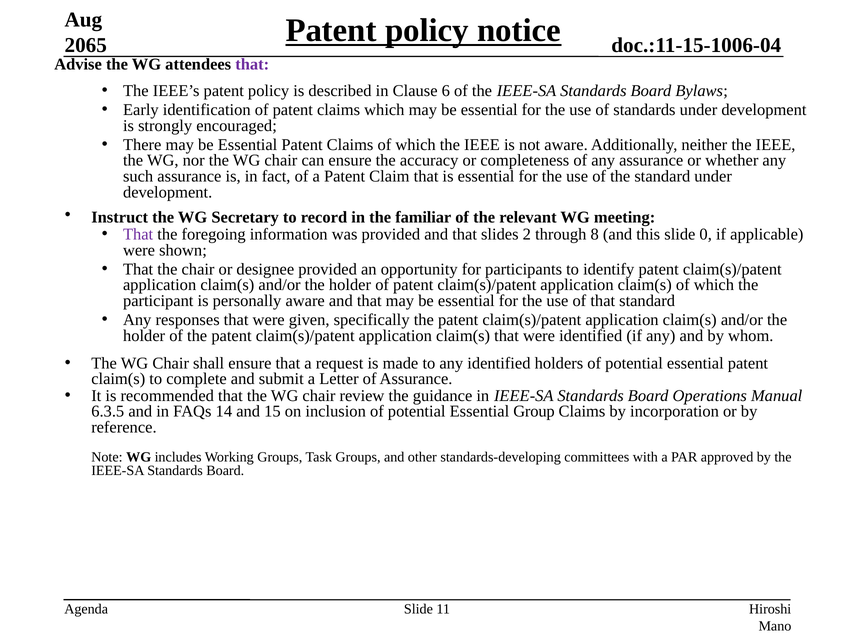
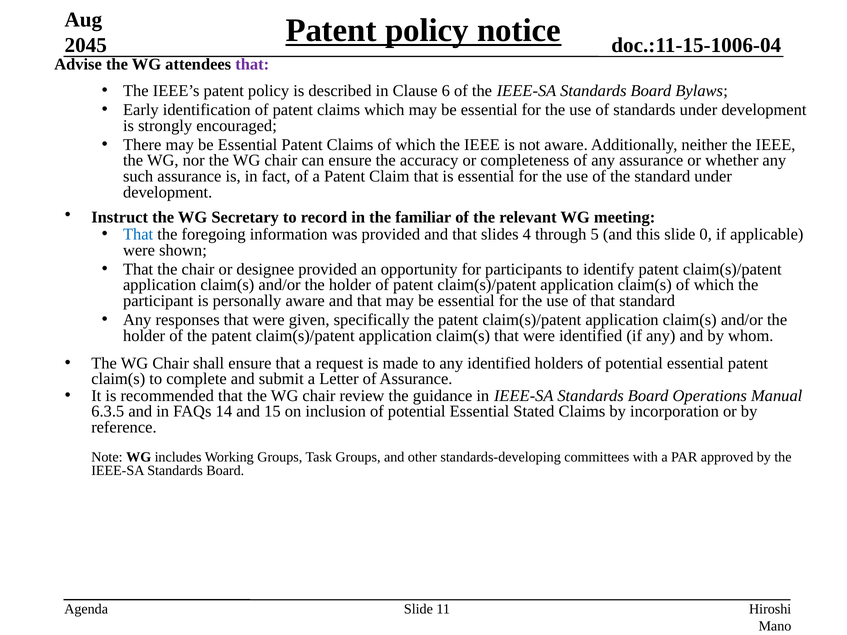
2065: 2065 -> 2045
That at (138, 234) colour: purple -> blue
2: 2 -> 4
8: 8 -> 5
Group: Group -> Stated
